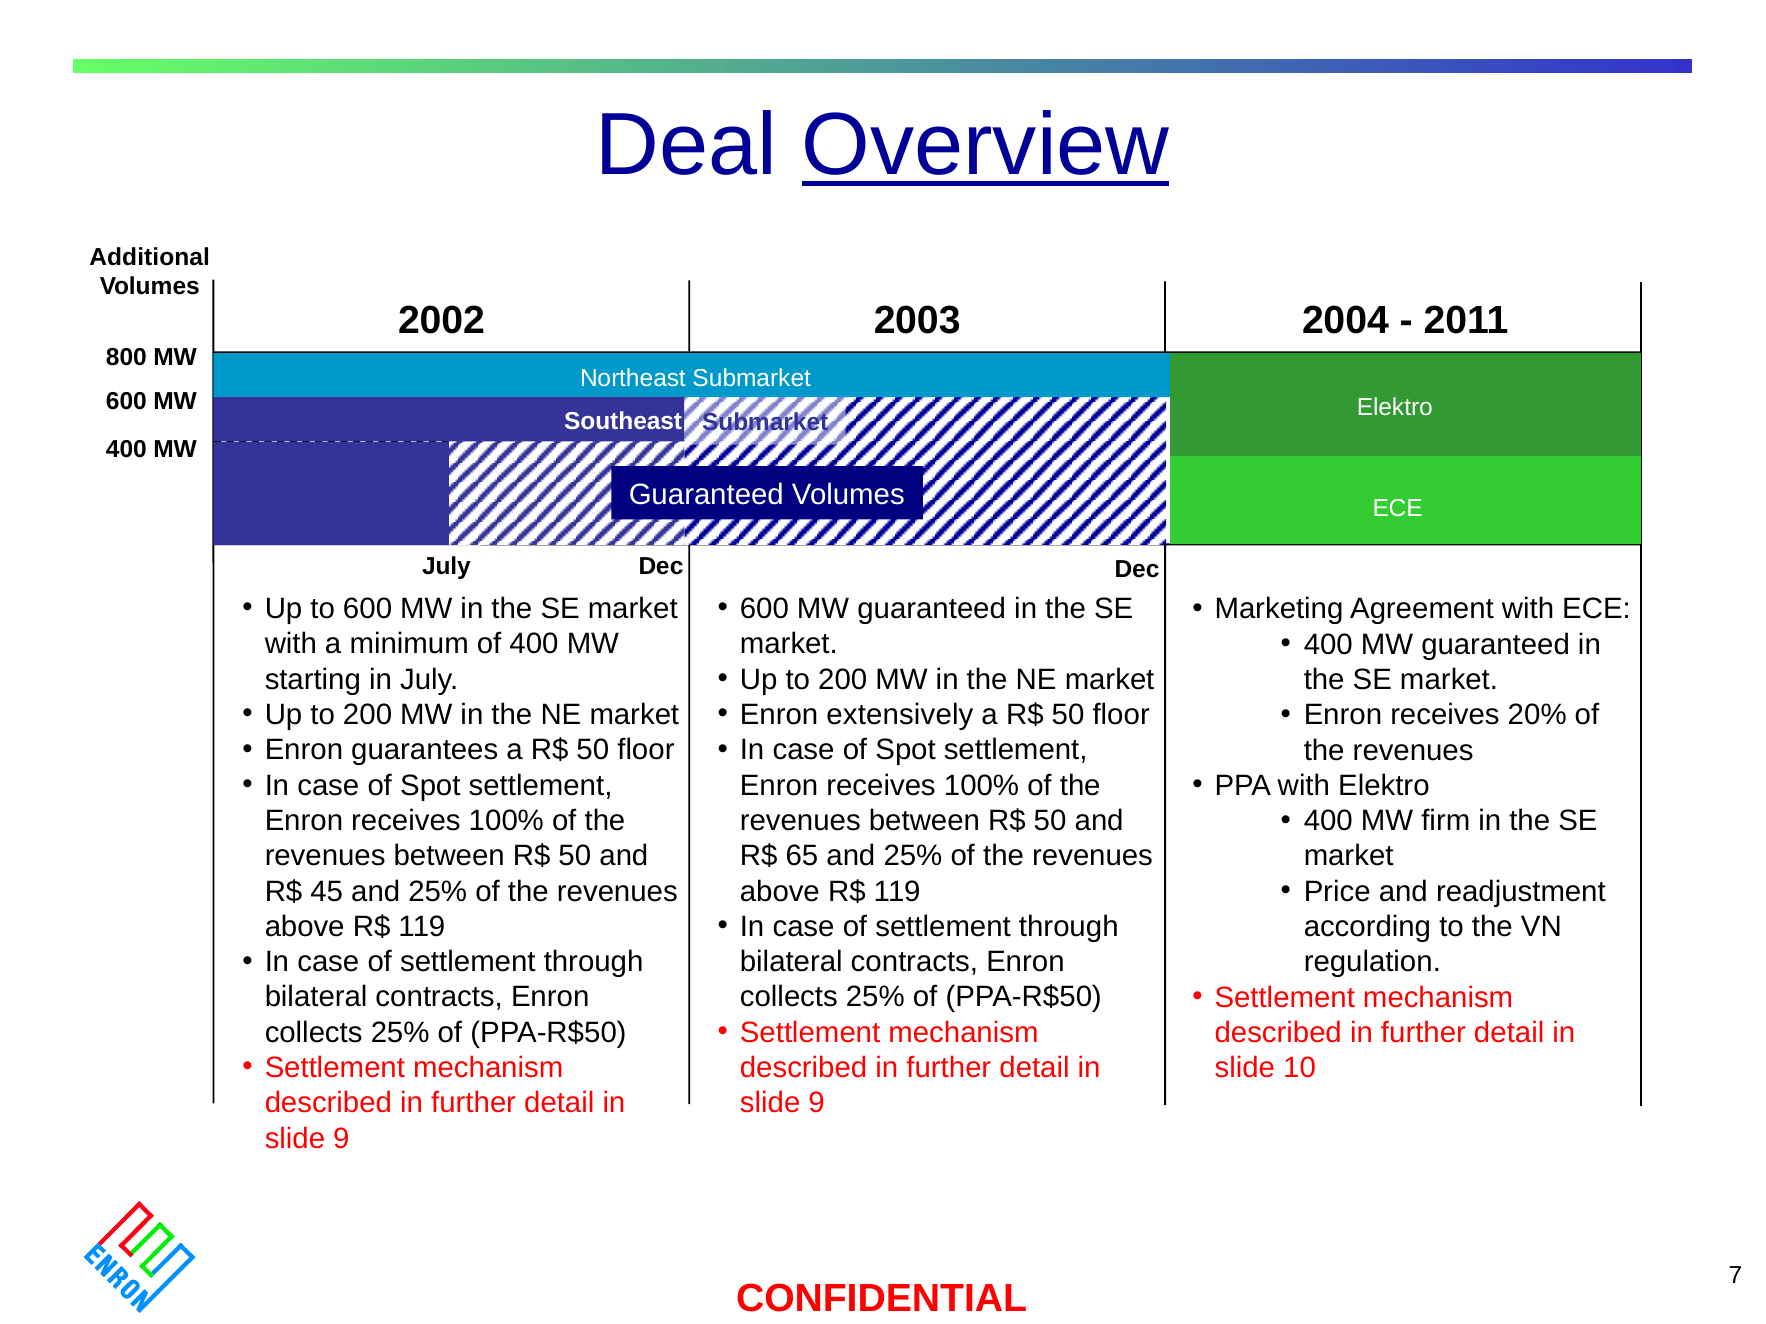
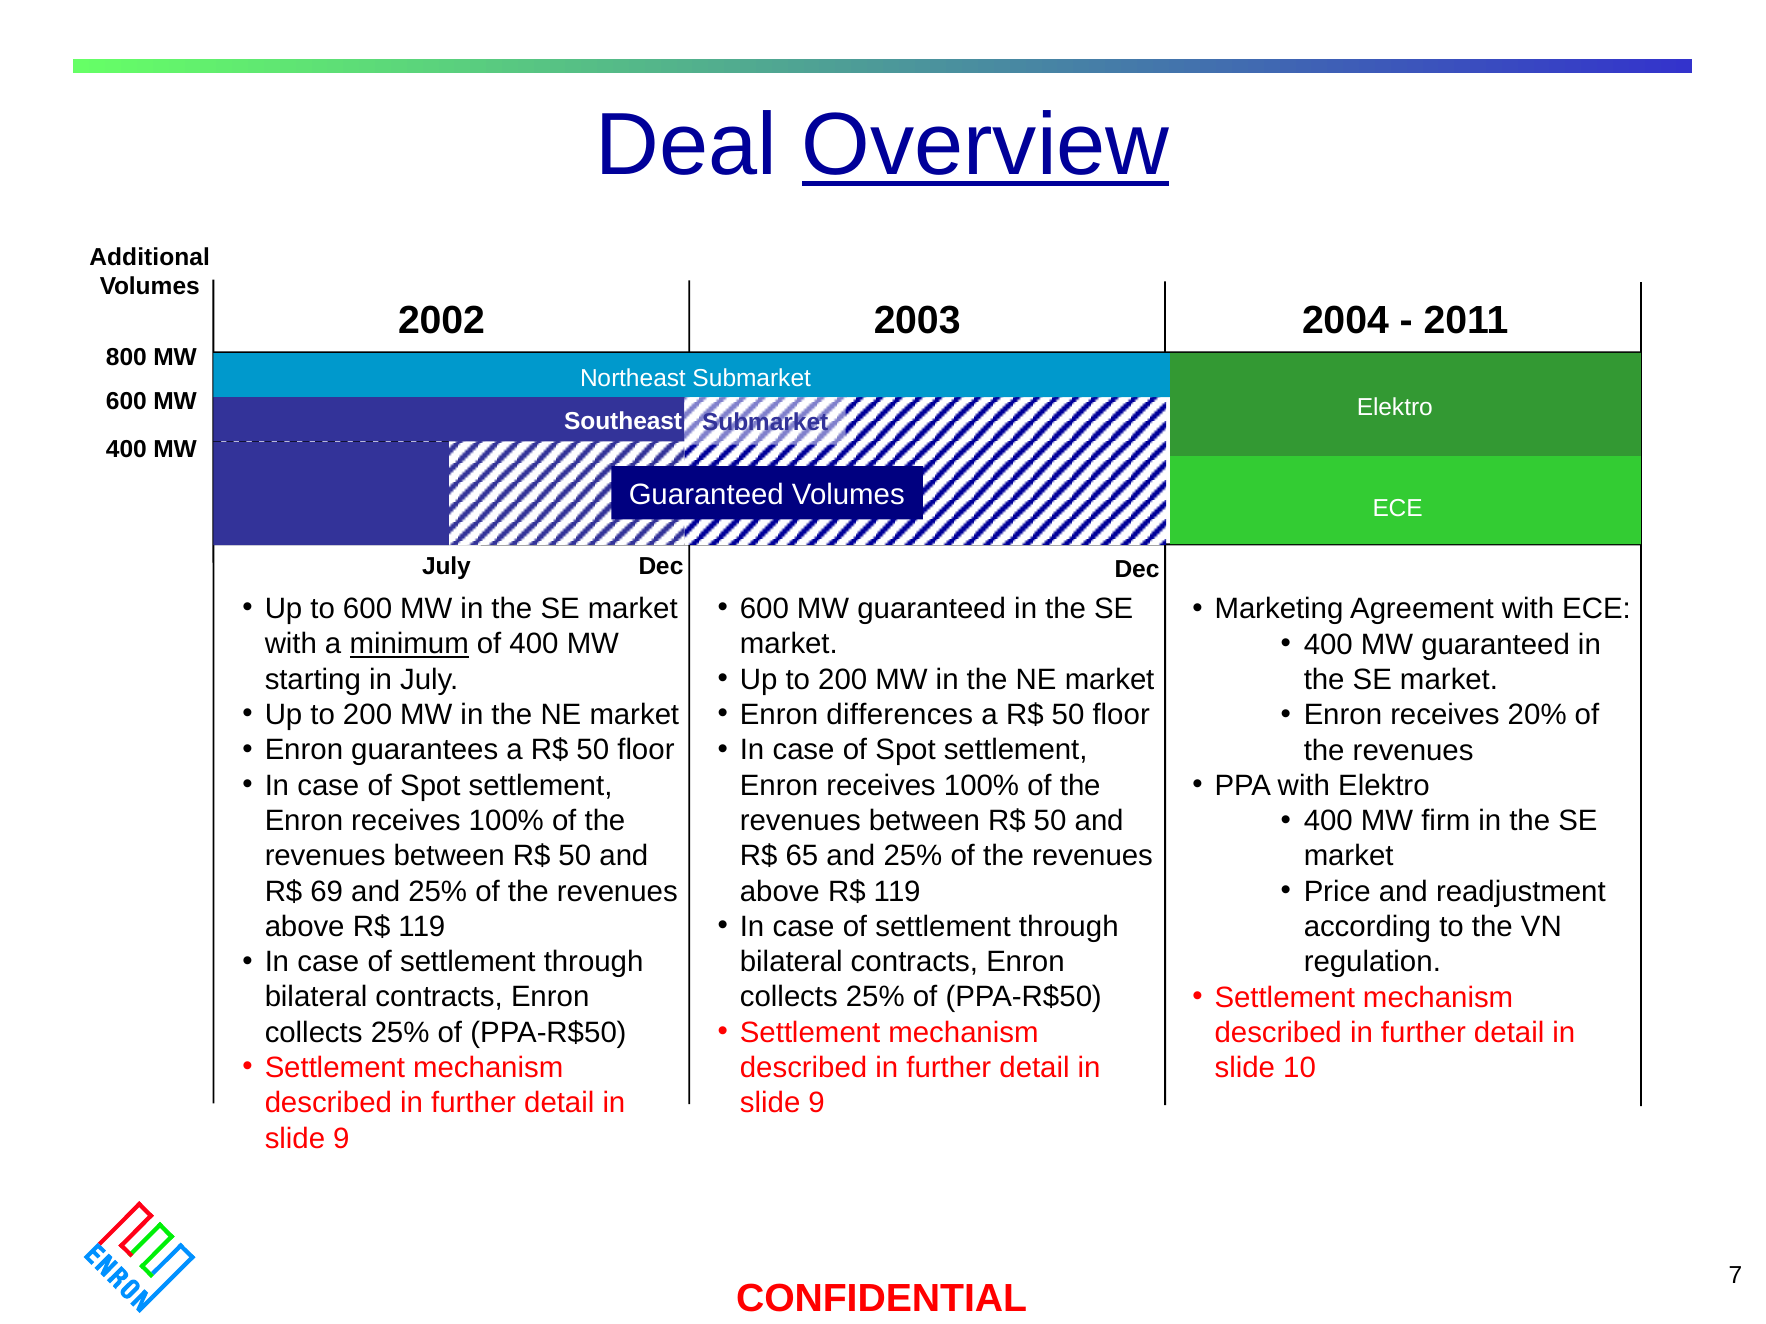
minimum underline: none -> present
extensively: extensively -> differences
45: 45 -> 69
